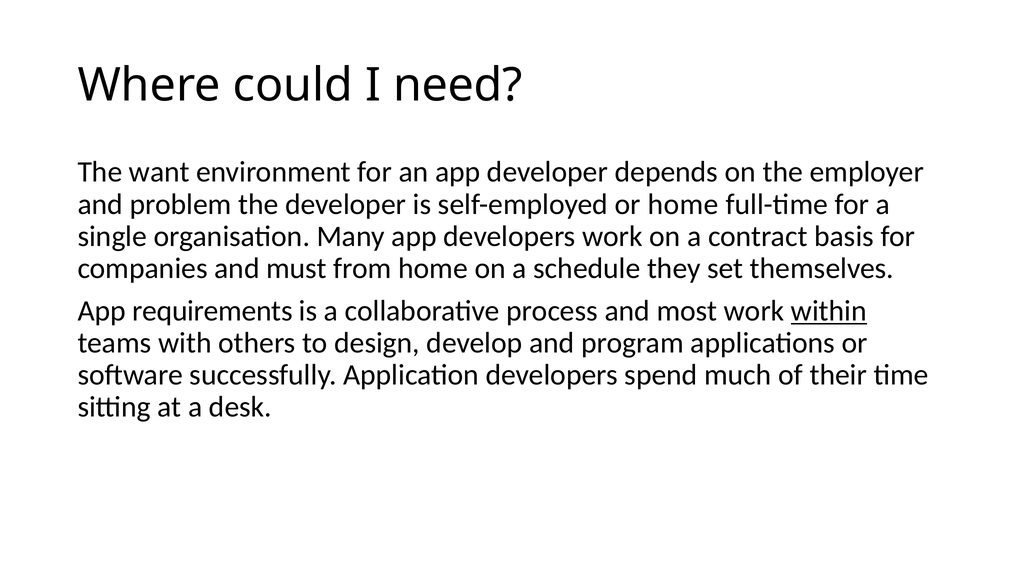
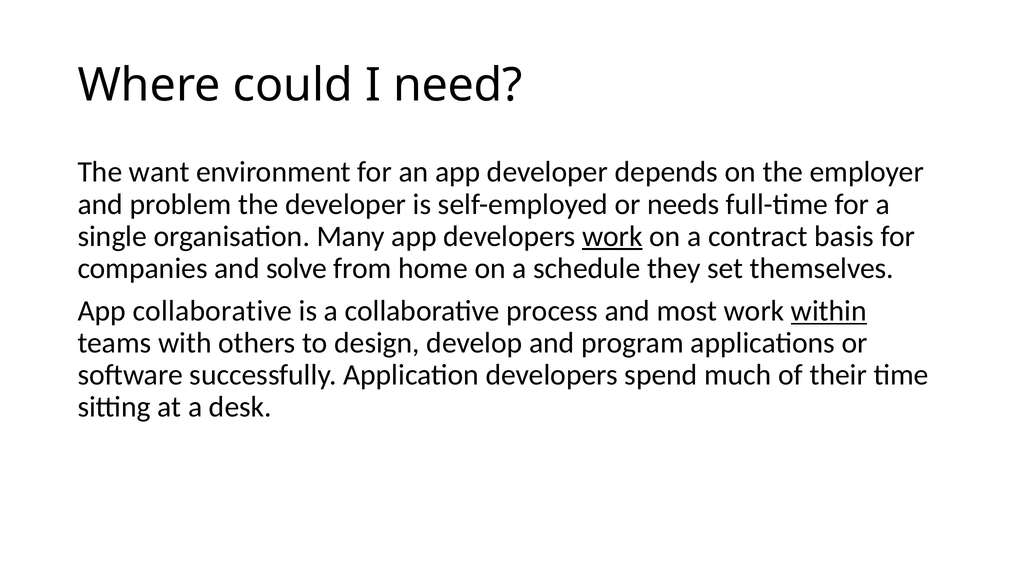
or home: home -> needs
work at (612, 236) underline: none -> present
must: must -> solve
App requirements: requirements -> collaborative
